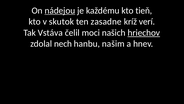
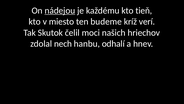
skutok: skutok -> miesto
zasadne: zasadne -> budeme
Vstáva: Vstáva -> Skutok
hriechov underline: present -> none
našim: našim -> odhalí
